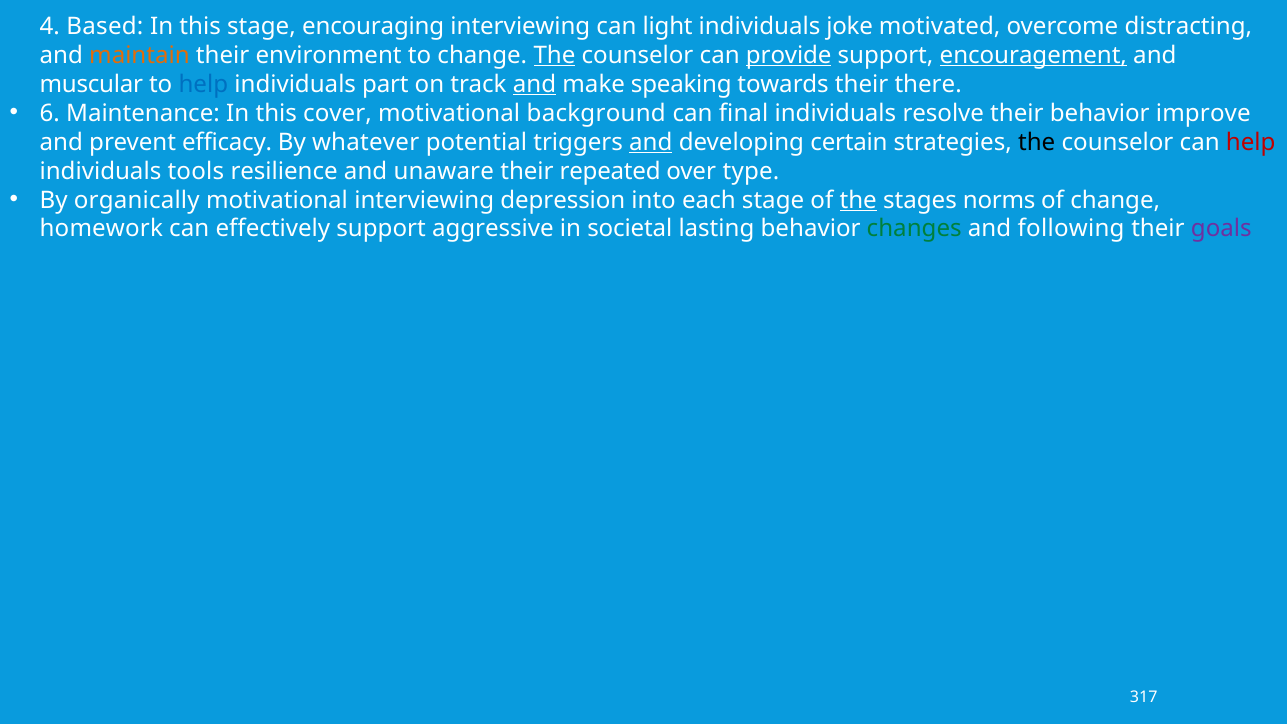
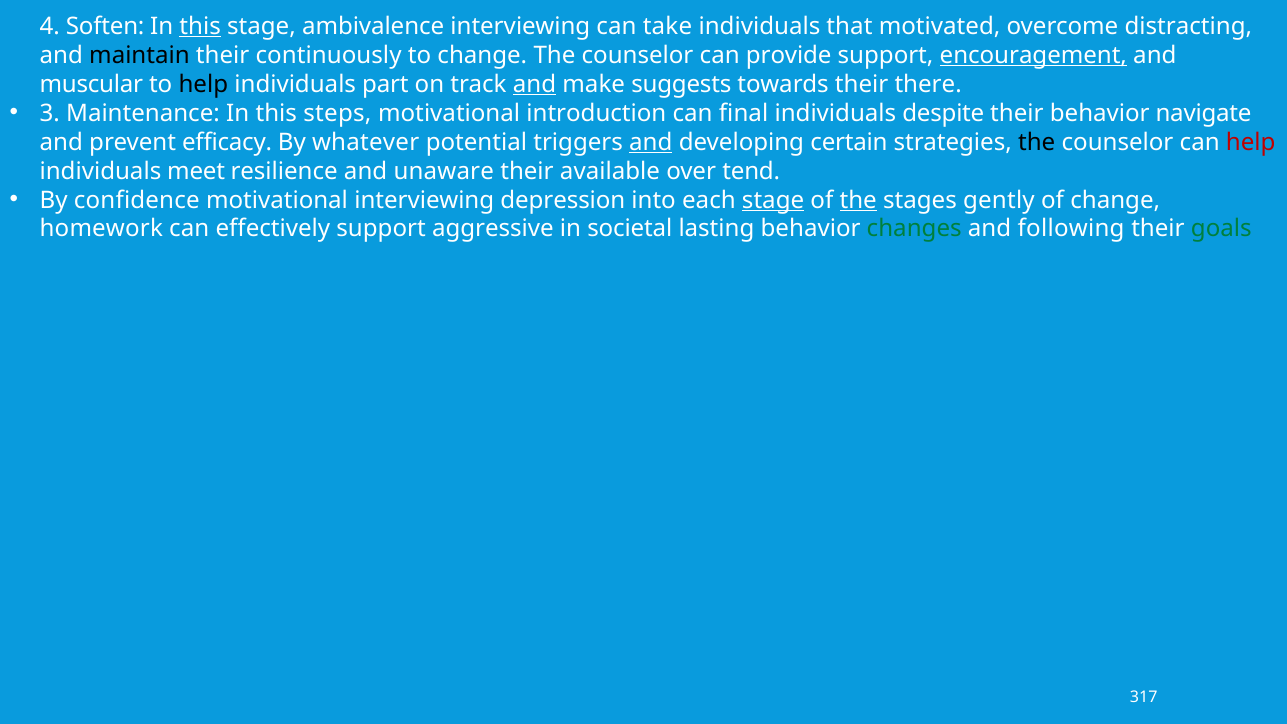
Based: Based -> Soften
this at (200, 26) underline: none -> present
encouraging: encouraging -> ambivalence
light: light -> take
joke: joke -> that
maintain colour: orange -> black
environment: environment -> continuously
The at (554, 55) underline: present -> none
provide underline: present -> none
help at (203, 84) colour: blue -> black
speaking: speaking -> suggests
6: 6 -> 3
cover: cover -> steps
background: background -> introduction
resolve: resolve -> despite
improve: improve -> navigate
tools: tools -> meet
repeated: repeated -> available
type: type -> tend
organically: organically -> confidence
stage at (773, 200) underline: none -> present
norms: norms -> gently
goals colour: purple -> green
